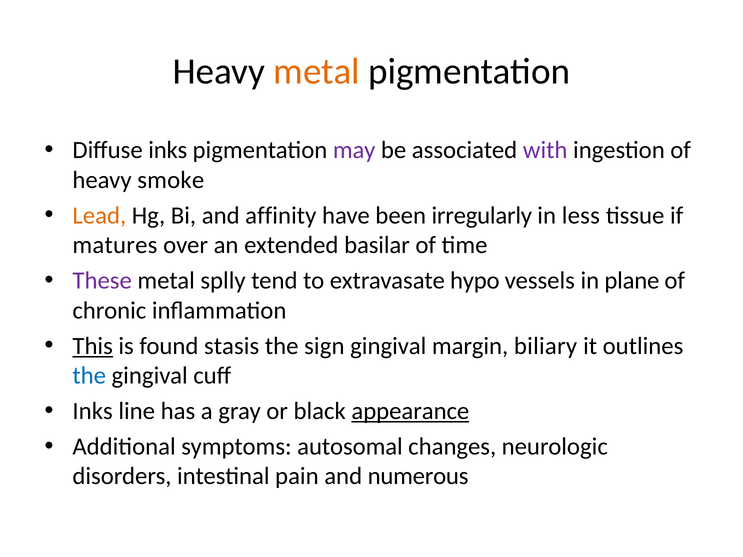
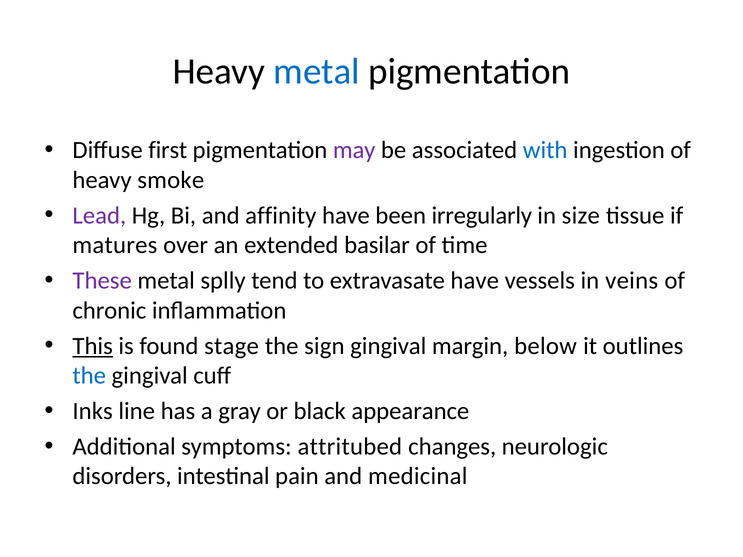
metal at (317, 71) colour: orange -> blue
Diffuse inks: inks -> first
with colour: purple -> blue
Lead colour: orange -> purple
less: less -> size
extravasate hypo: hypo -> have
plane: plane -> veins
stasis: stasis -> stage
biliary: biliary -> below
appearance underline: present -> none
autosomal: autosomal -> attritubed
numerous: numerous -> medicinal
